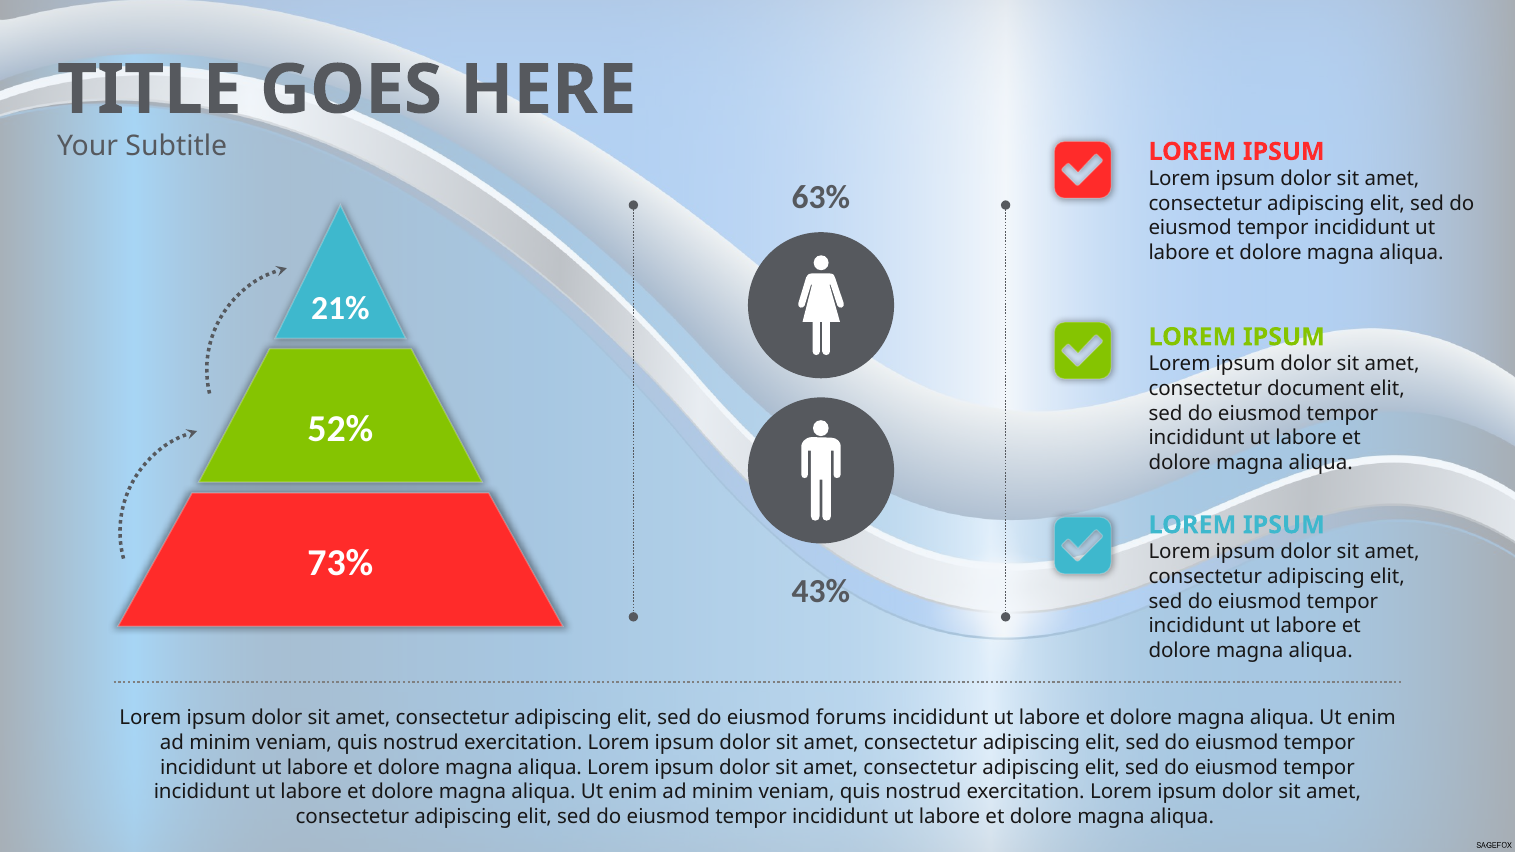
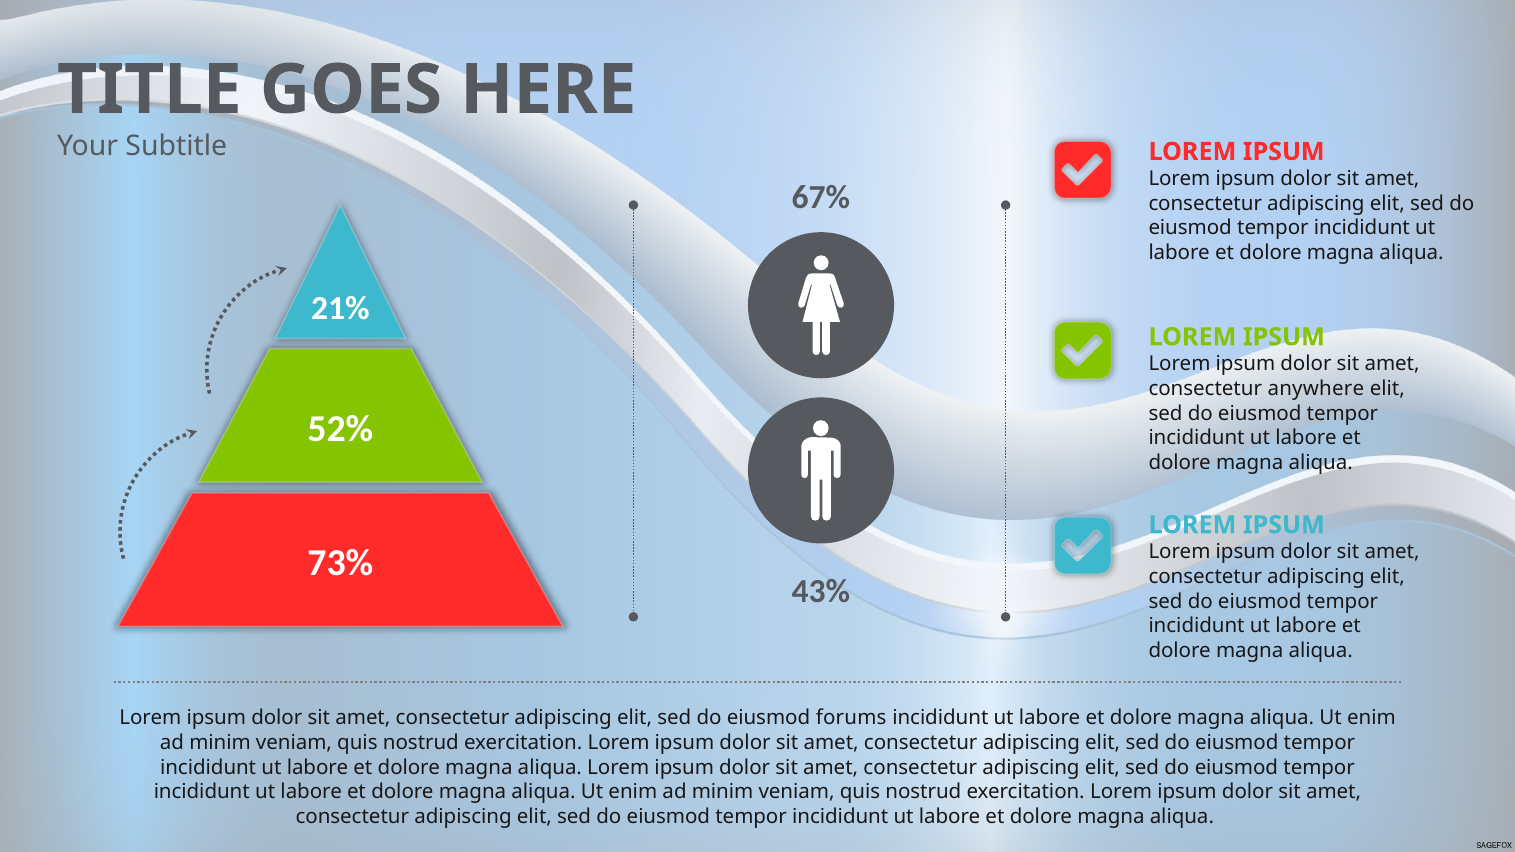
63%: 63% -> 67%
document: document -> anywhere
